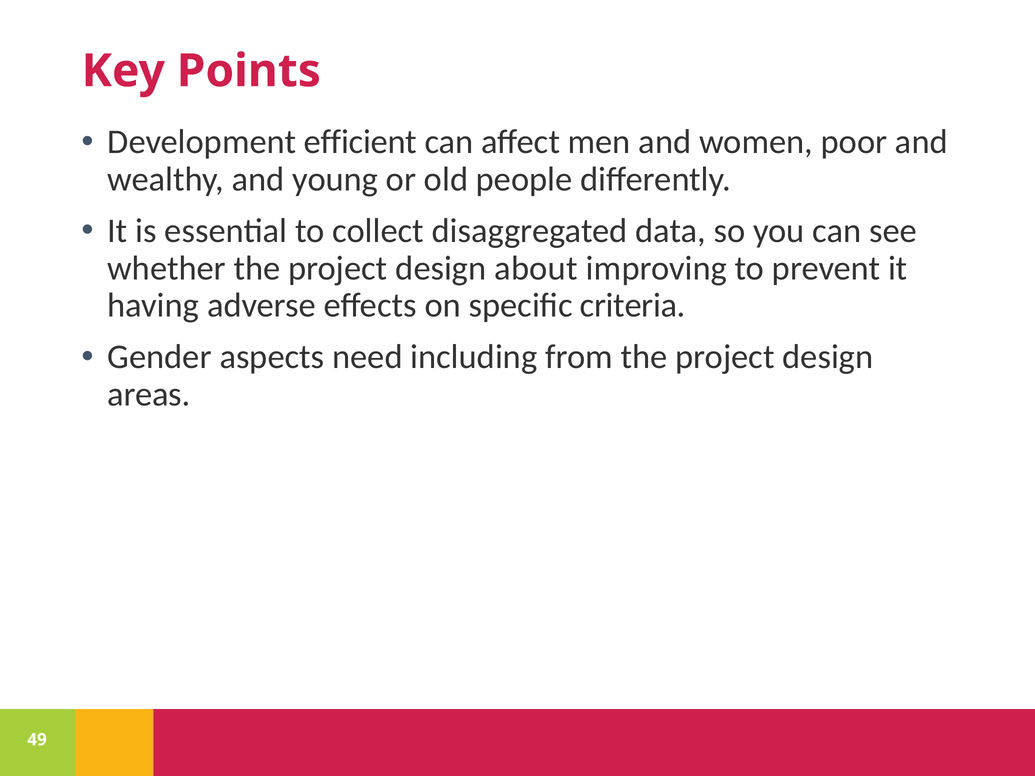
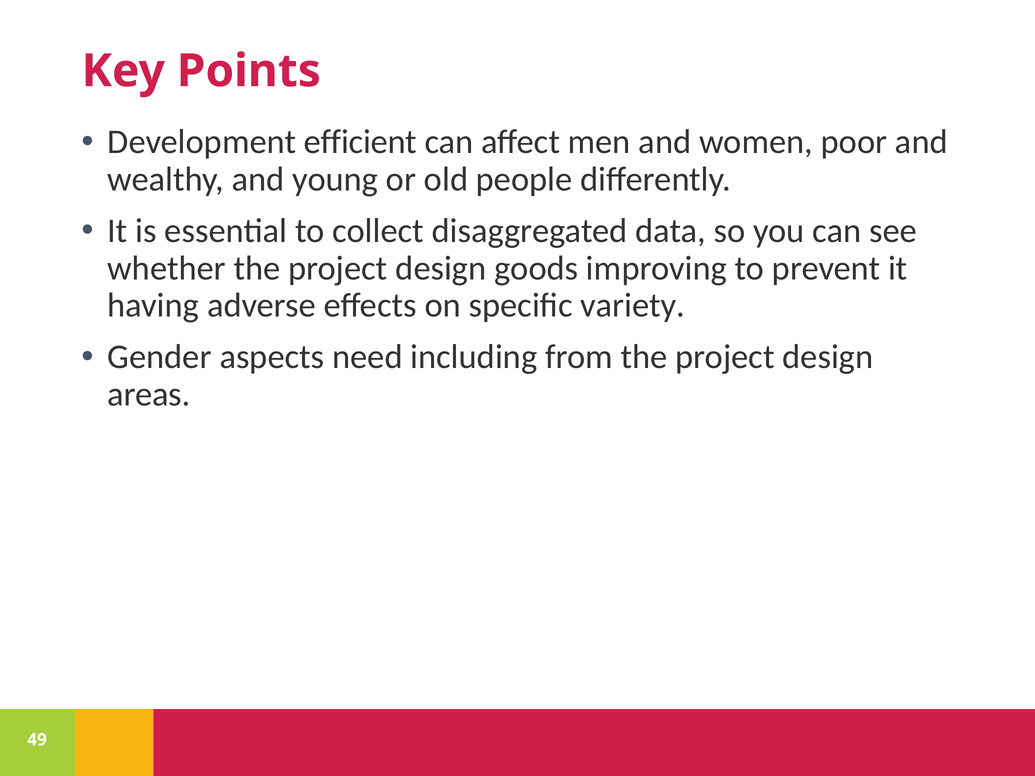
about: about -> goods
criteria: criteria -> variety
